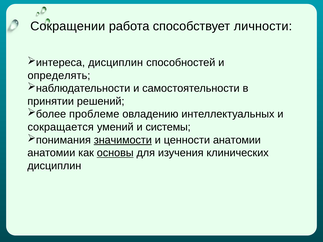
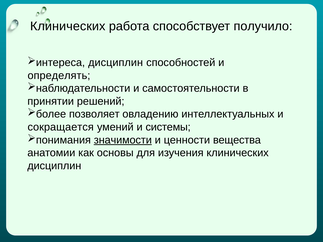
Сокращении at (68, 26): Сокращении -> Клинических
личности: личности -> получило
проблеме: проблеме -> позволяет
ценности анатомии: анатомии -> вещества
основы underline: present -> none
